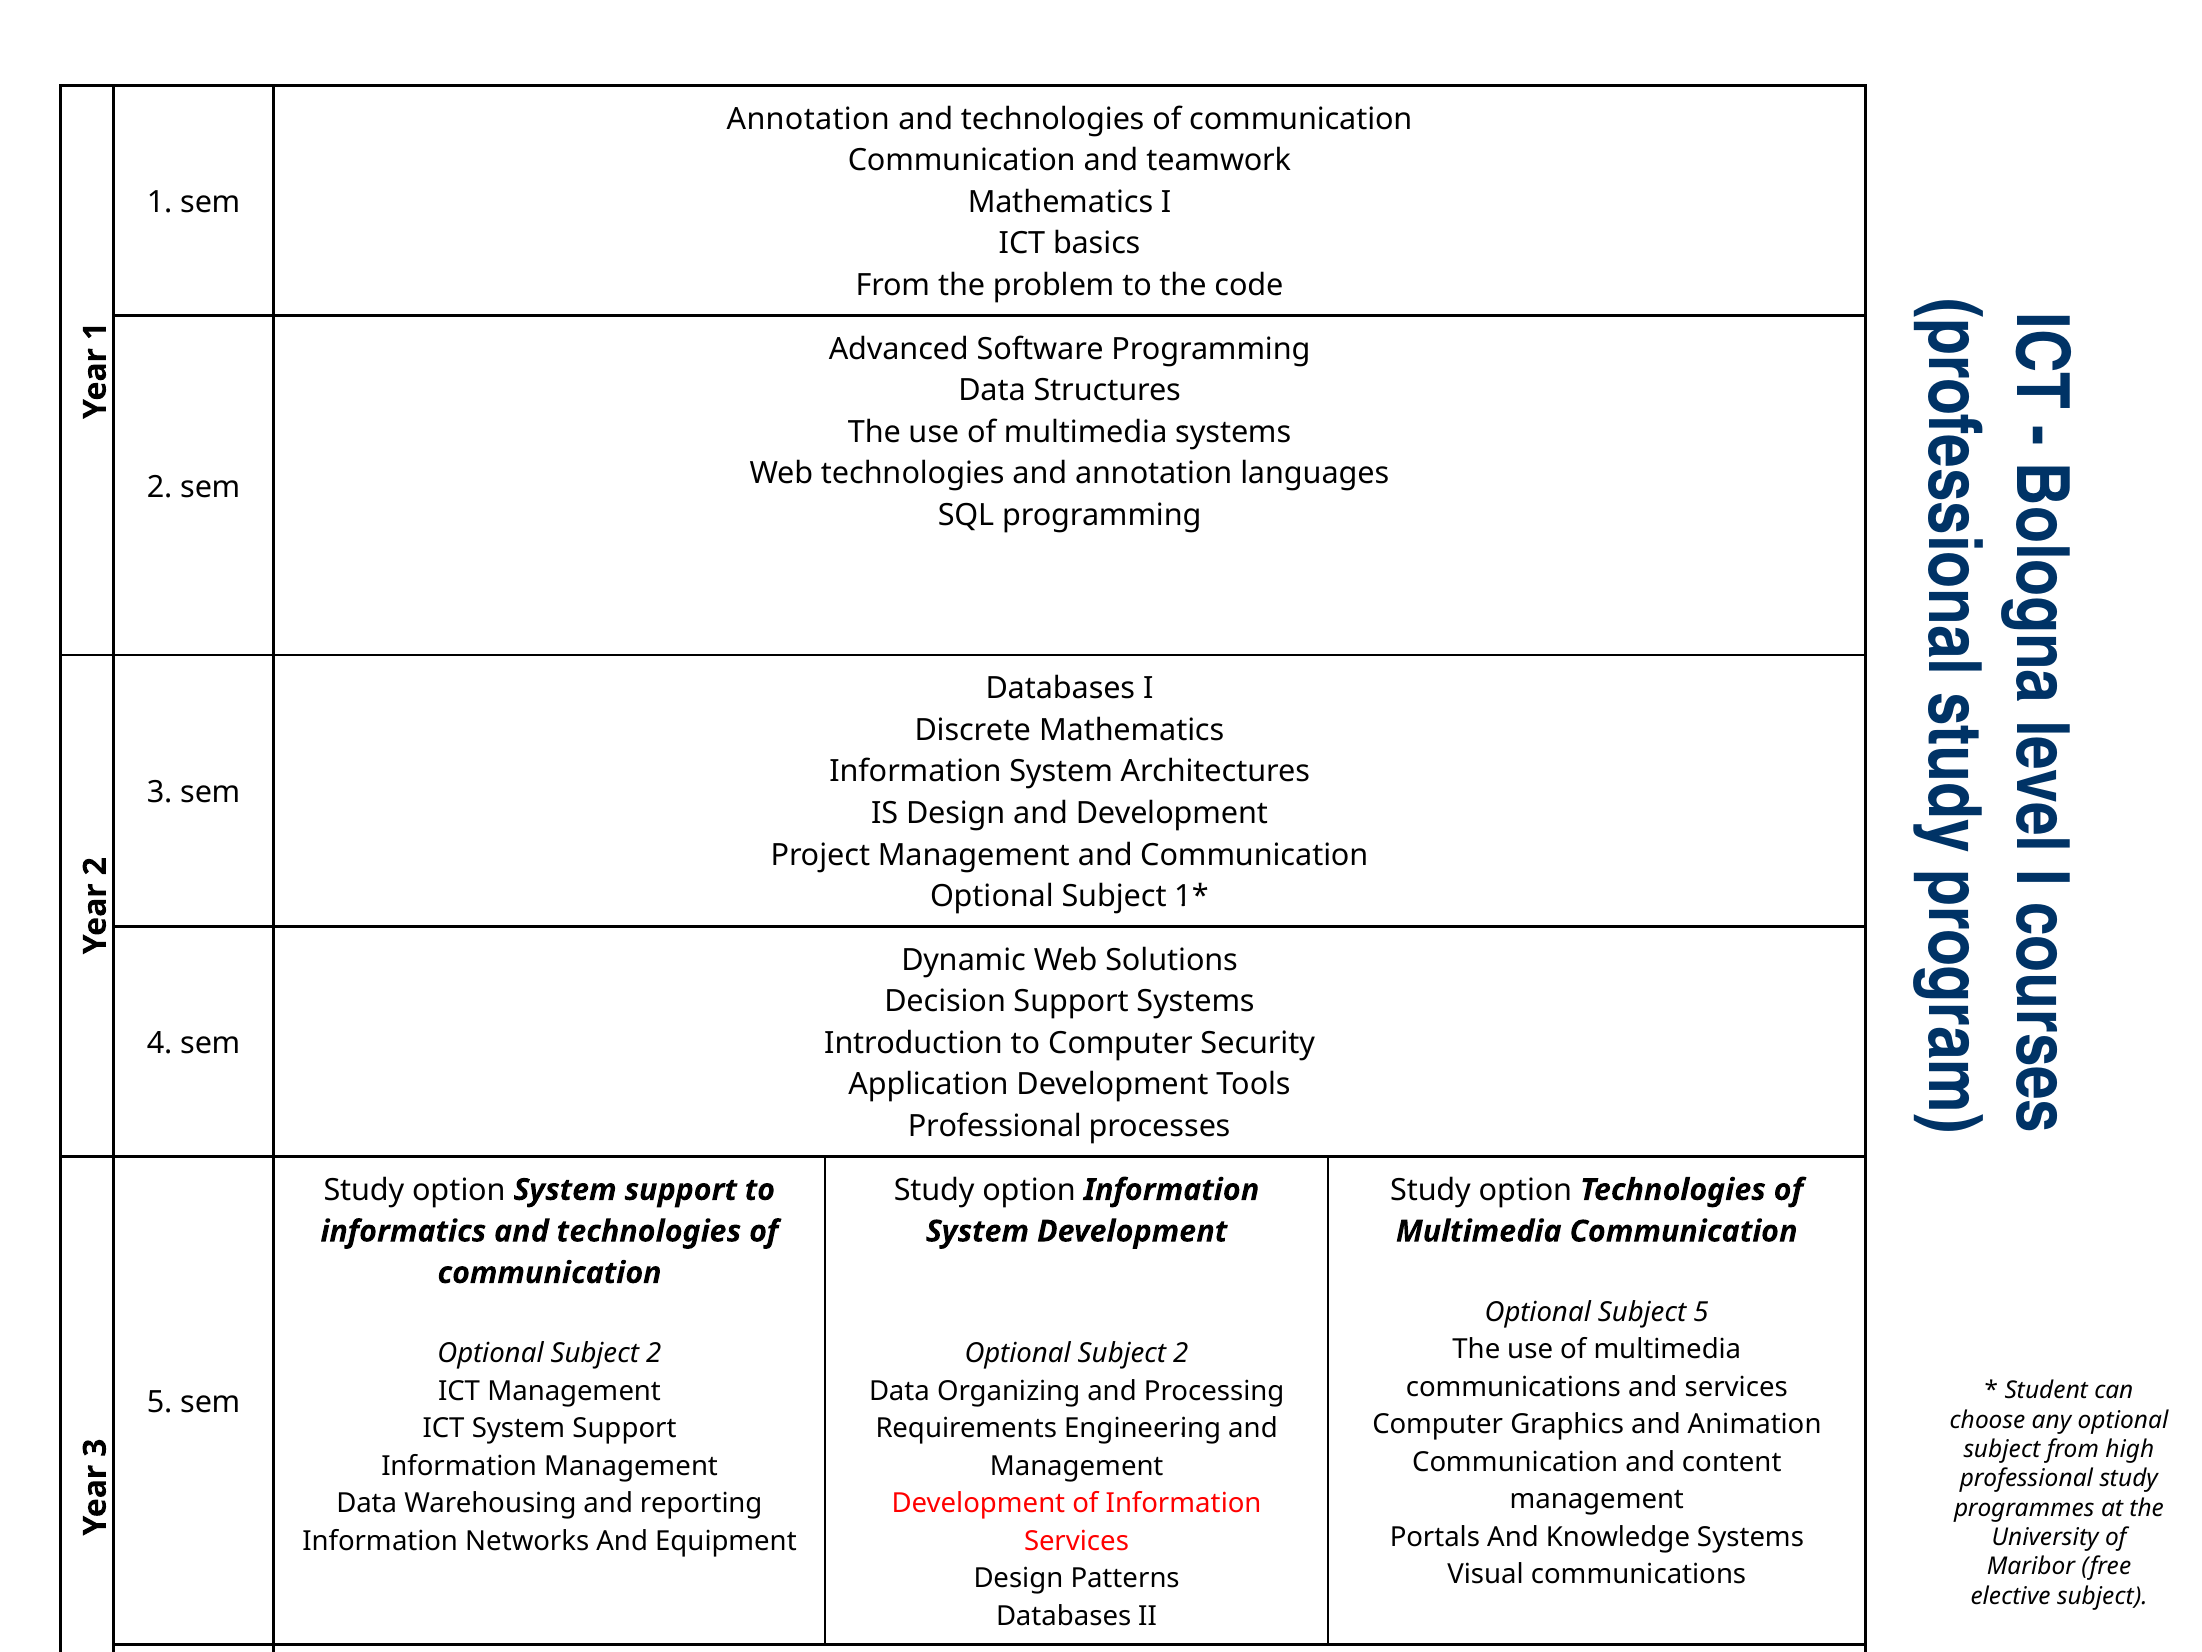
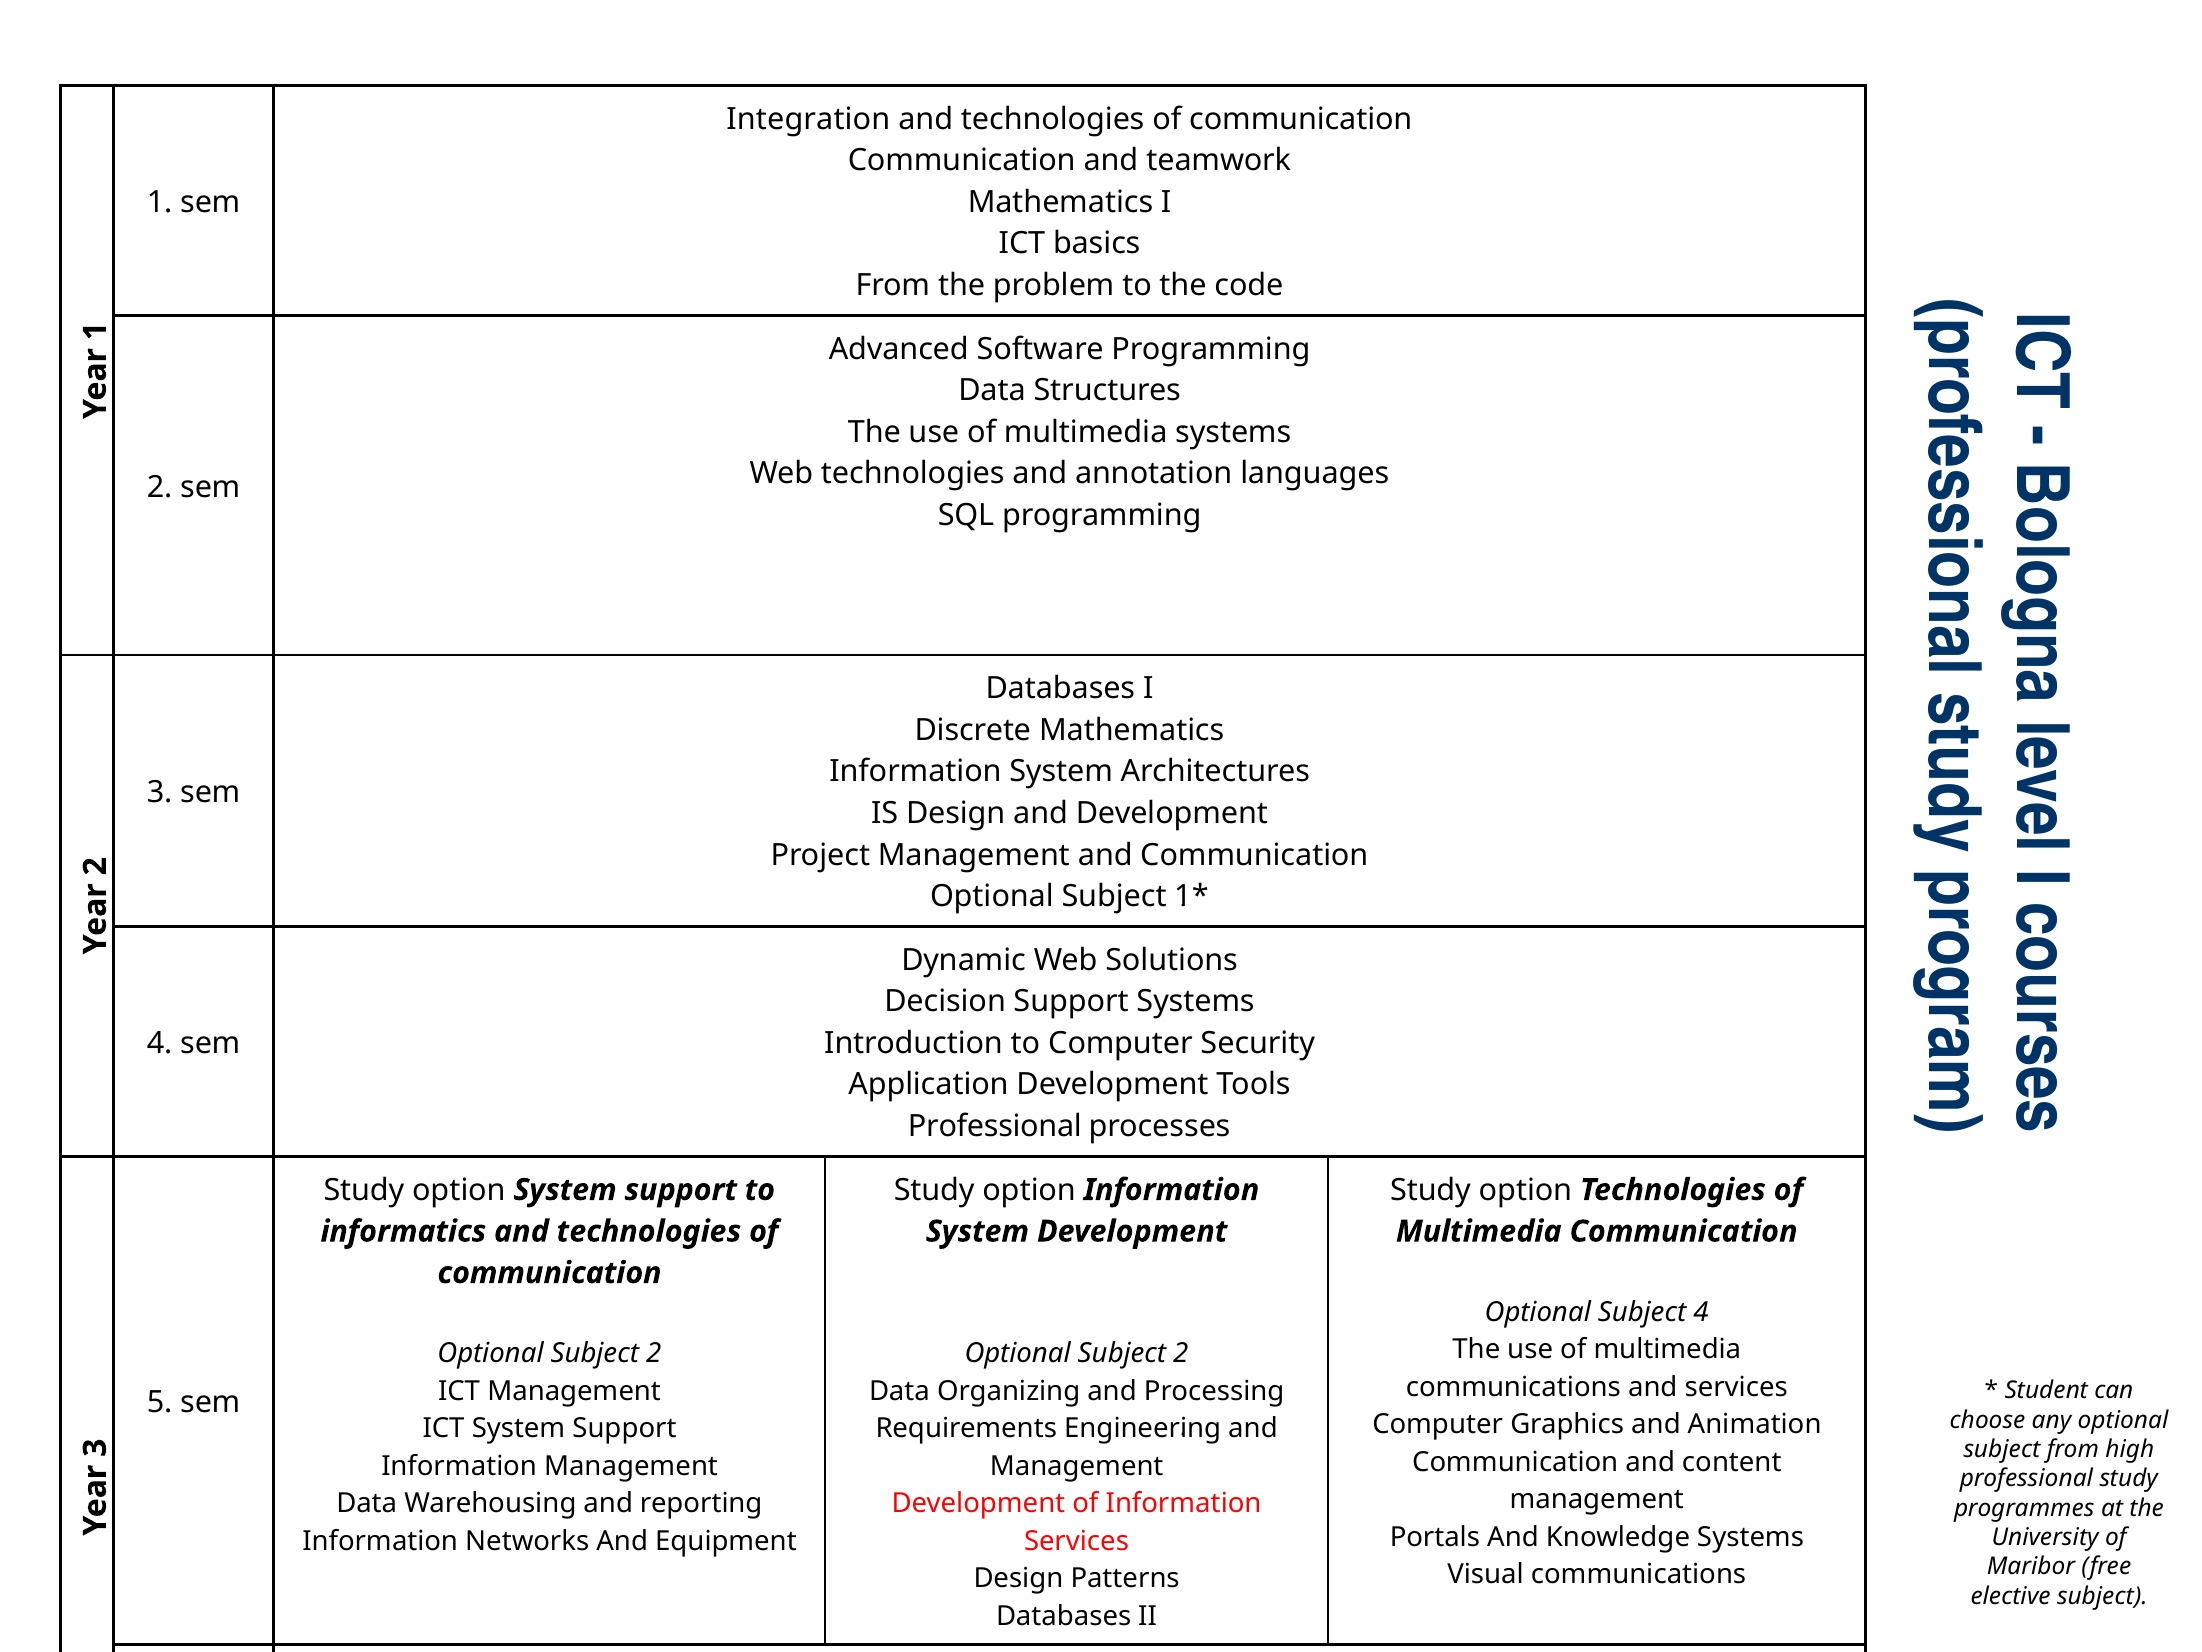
Annotation at (808, 119): Annotation -> Integration
Subject 5: 5 -> 4
